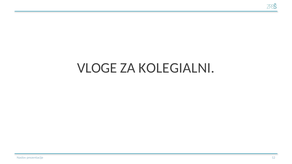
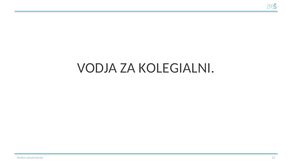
VLOGE: VLOGE -> VODJA
